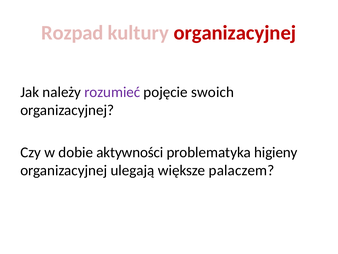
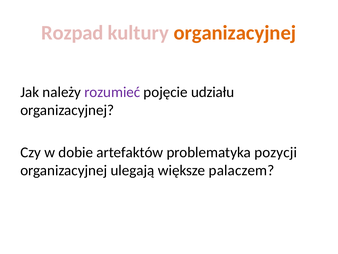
organizacyjnej at (235, 33) colour: red -> orange
swoich: swoich -> udziału
aktywności: aktywności -> artefaktów
higieny: higieny -> pozycji
